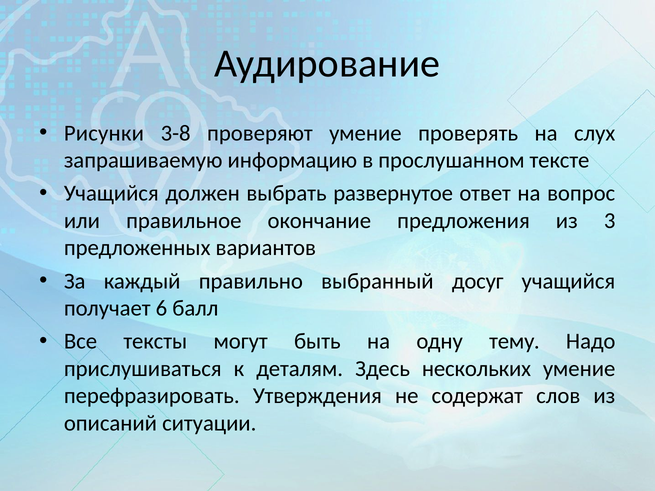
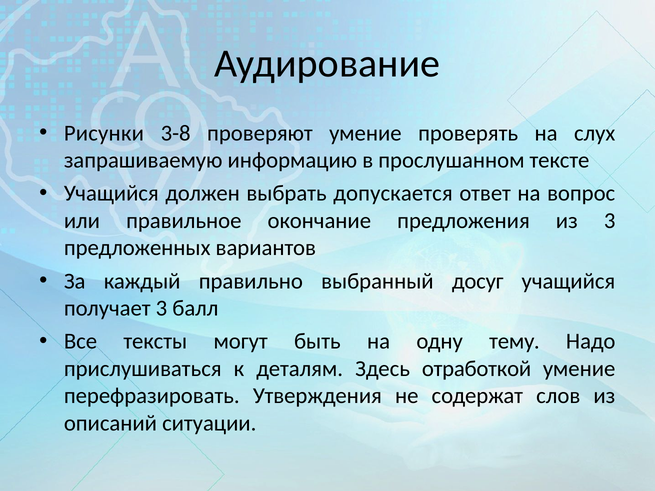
развернутое: развернутое -> допускается
получает 6: 6 -> 3
нескольких: нескольких -> отработкой
